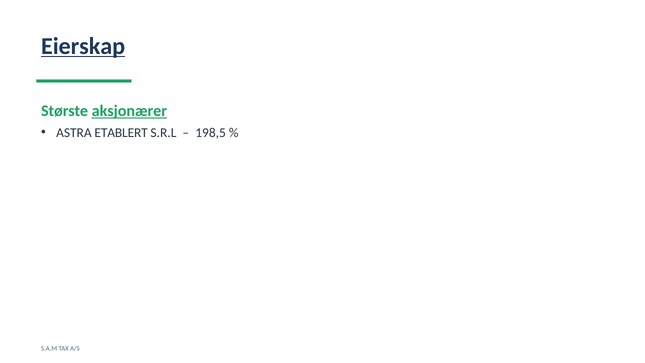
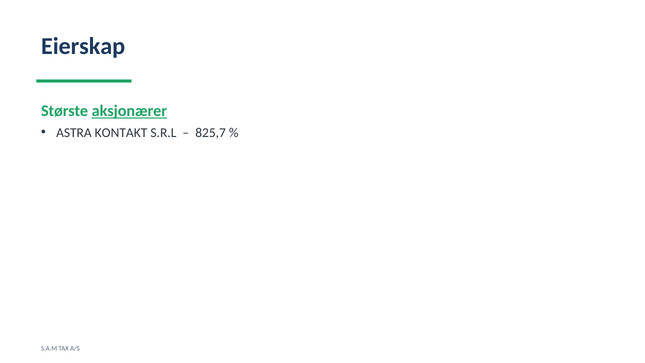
Eierskap underline: present -> none
ETABLERT: ETABLERT -> KONTAKT
198,5: 198,5 -> 825,7
